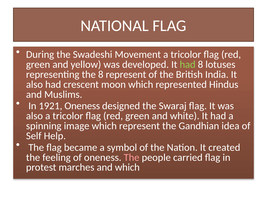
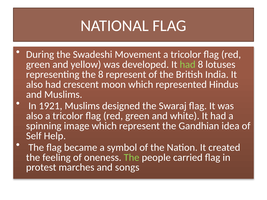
1921 Oneness: Oneness -> Muslims
The at (132, 158) colour: pink -> light green
and which: which -> songs
